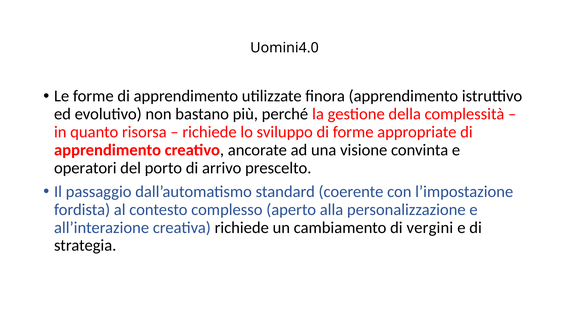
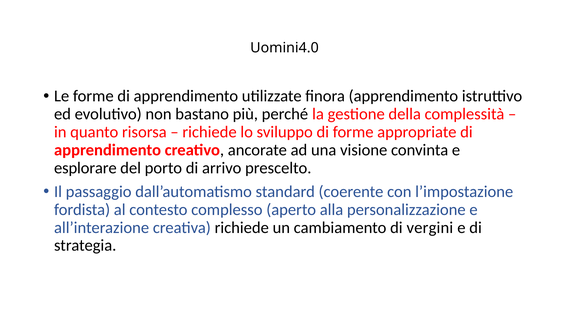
operatori: operatori -> esplorare
